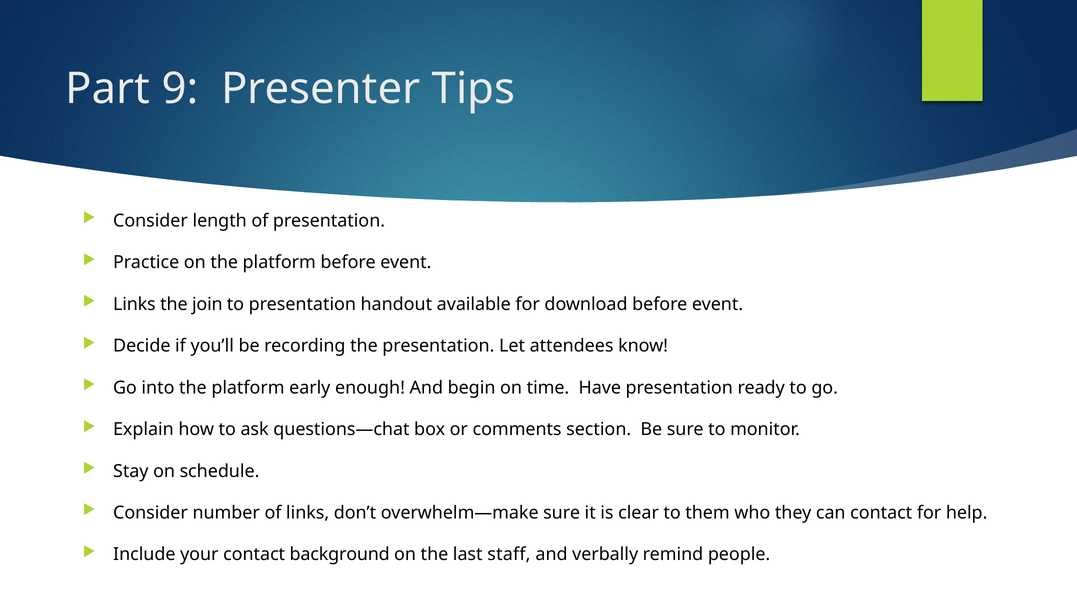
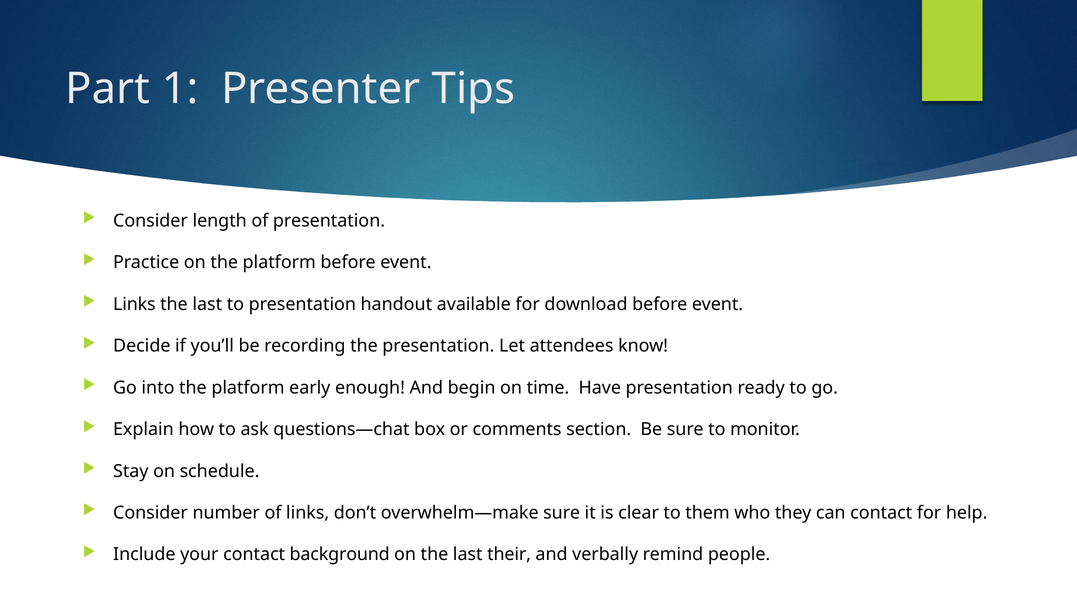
9: 9 -> 1
join at (207, 304): join -> last
staff: staff -> their
